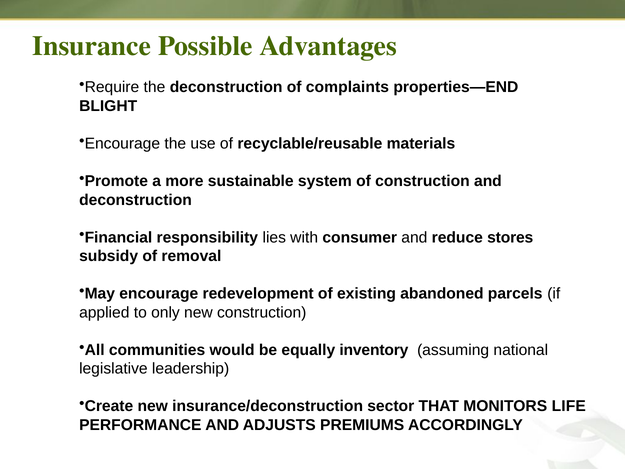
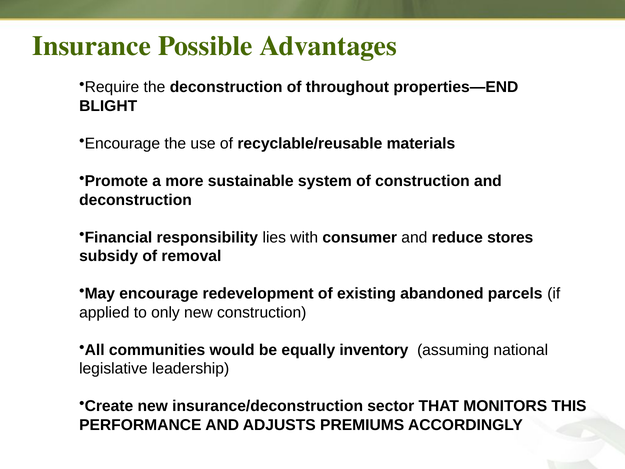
complaints: complaints -> throughout
LIFE: LIFE -> THIS
